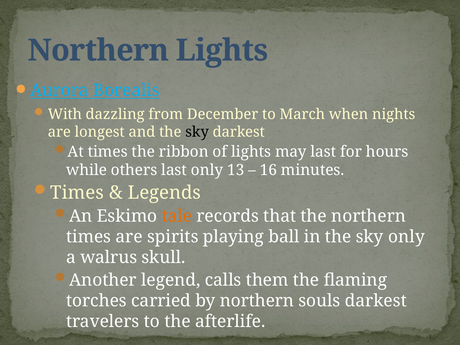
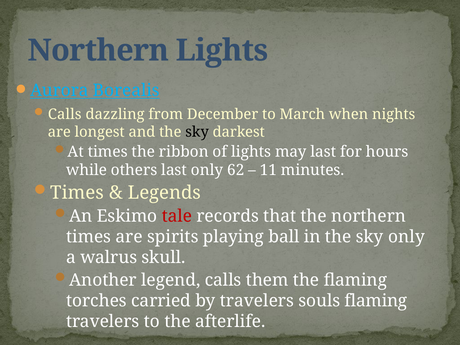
With at (65, 114): With -> Calls
13: 13 -> 62
16: 16 -> 11
tale colour: orange -> red
by northern: northern -> travelers
souls darkest: darkest -> flaming
